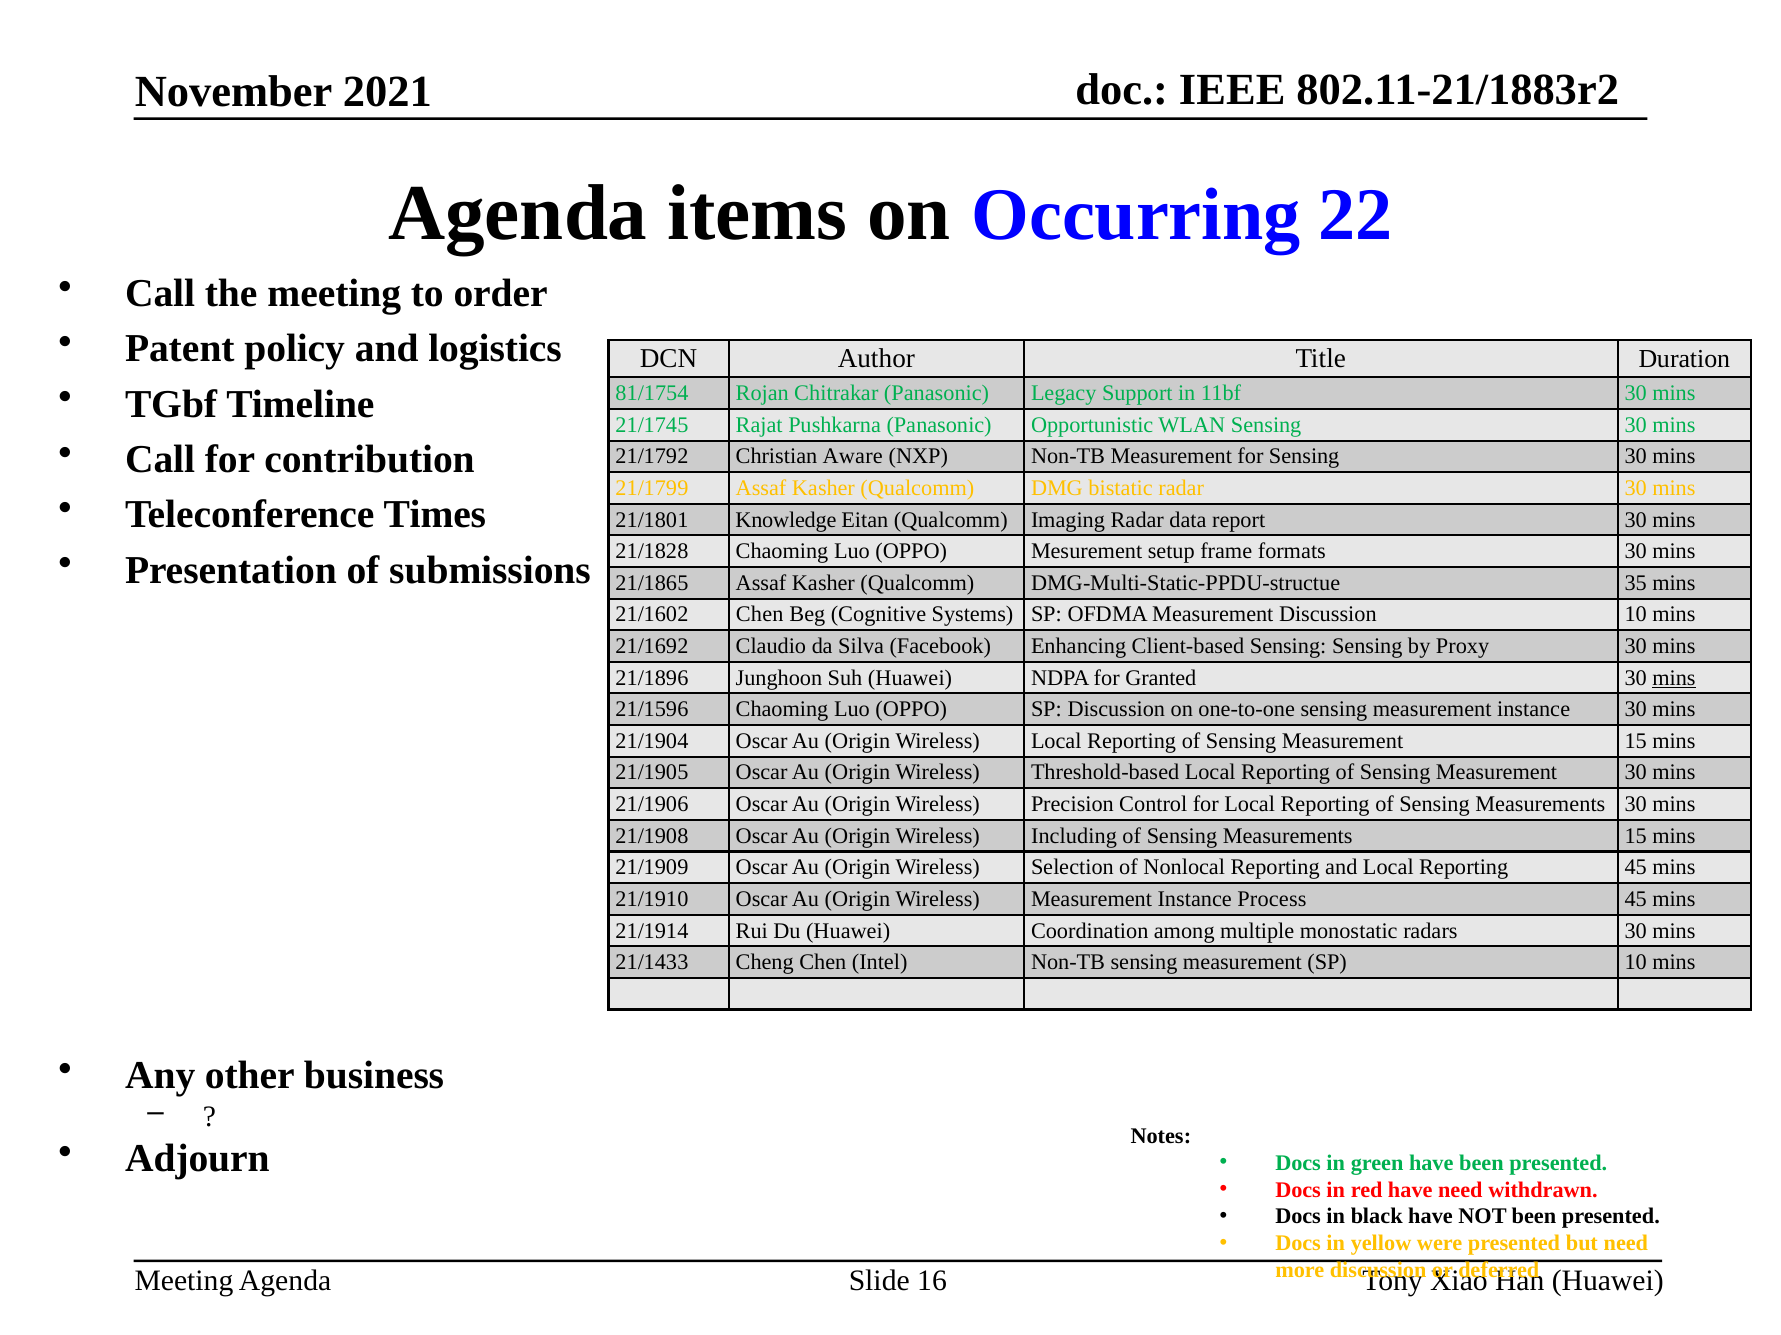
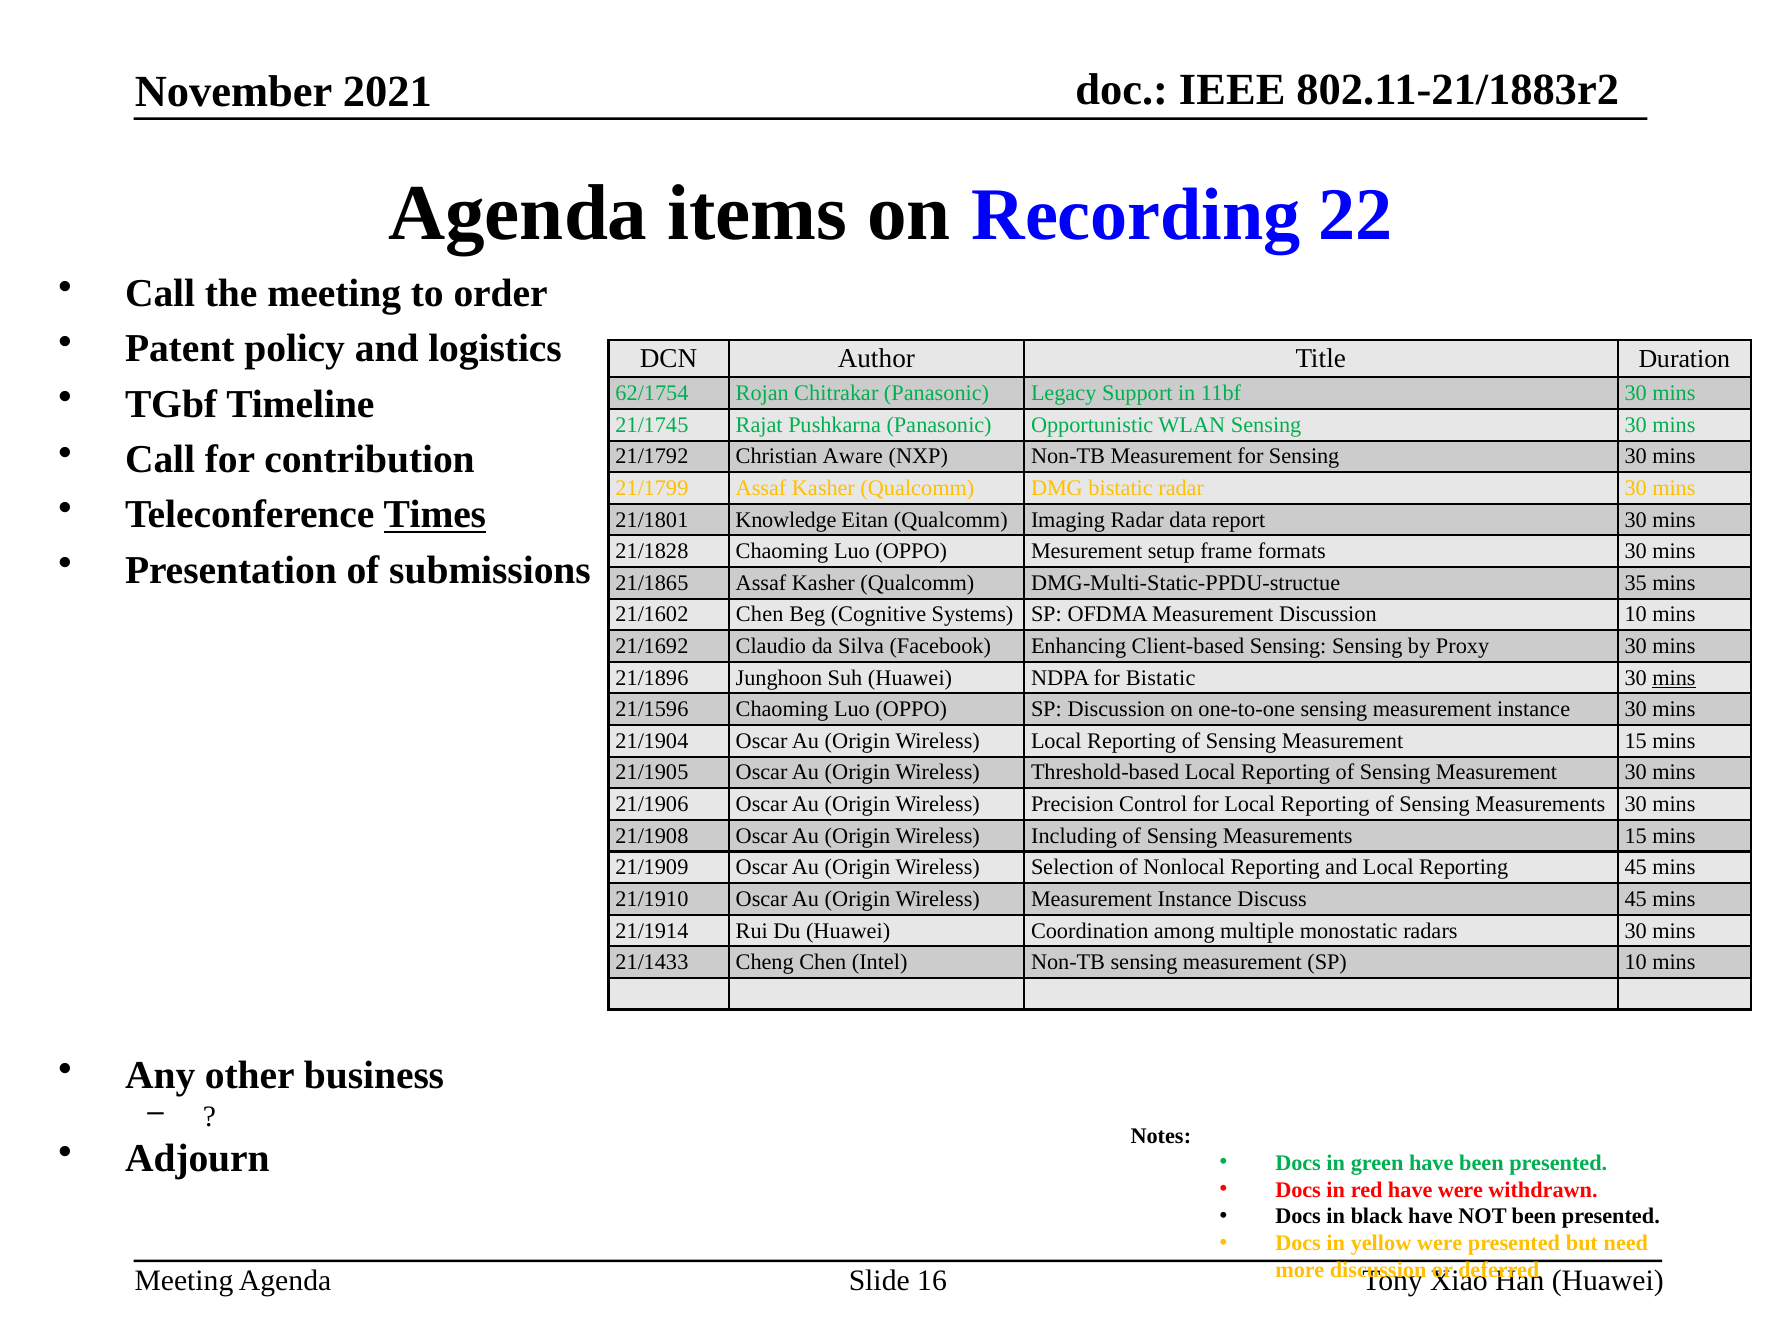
Occurring: Occurring -> Recording
81/1754: 81/1754 -> 62/1754
Times underline: none -> present
for Granted: Granted -> Bistatic
Process: Process -> Discuss
have need: need -> were
